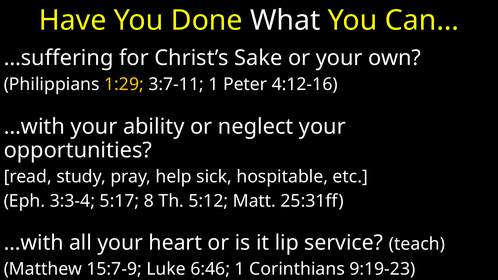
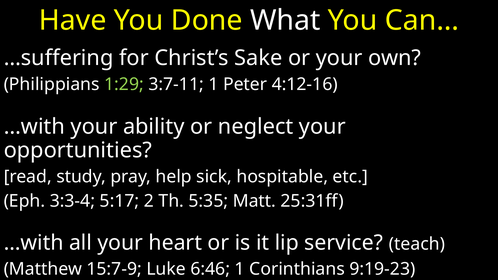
1:29 colour: yellow -> light green
8: 8 -> 2
5:12: 5:12 -> 5:35
